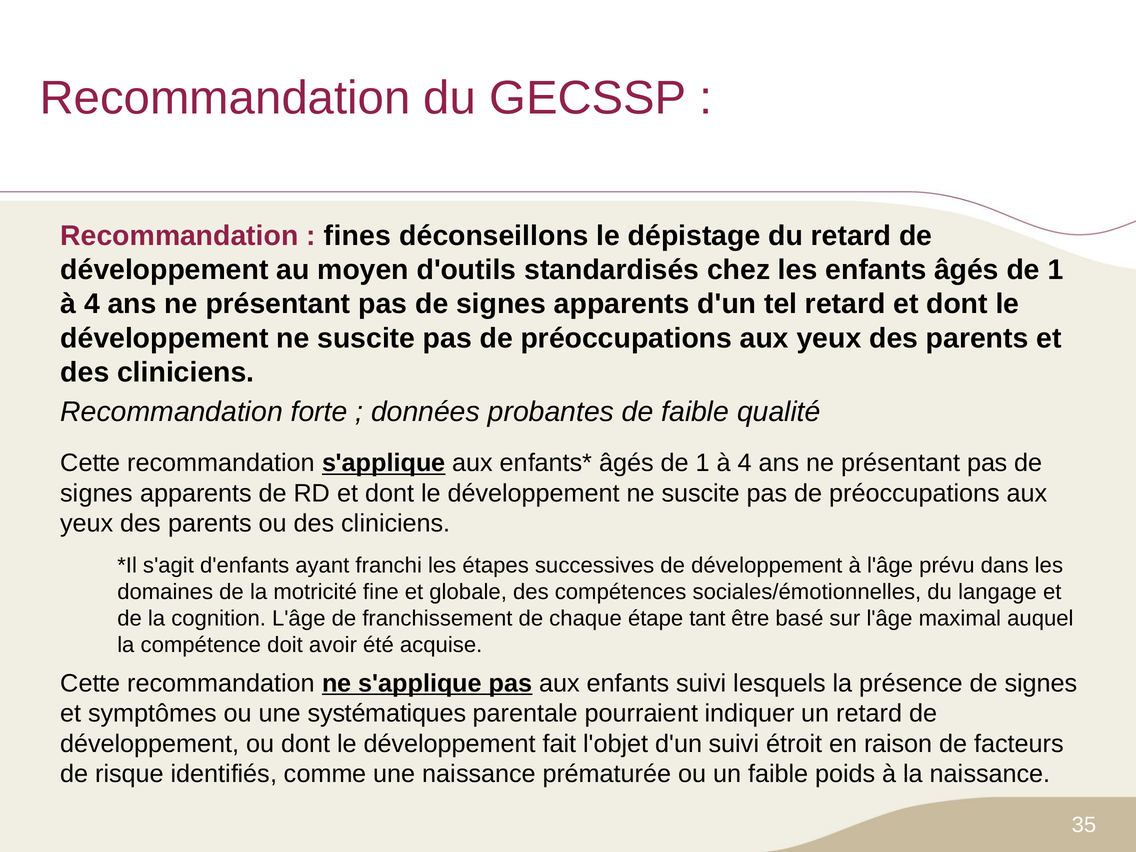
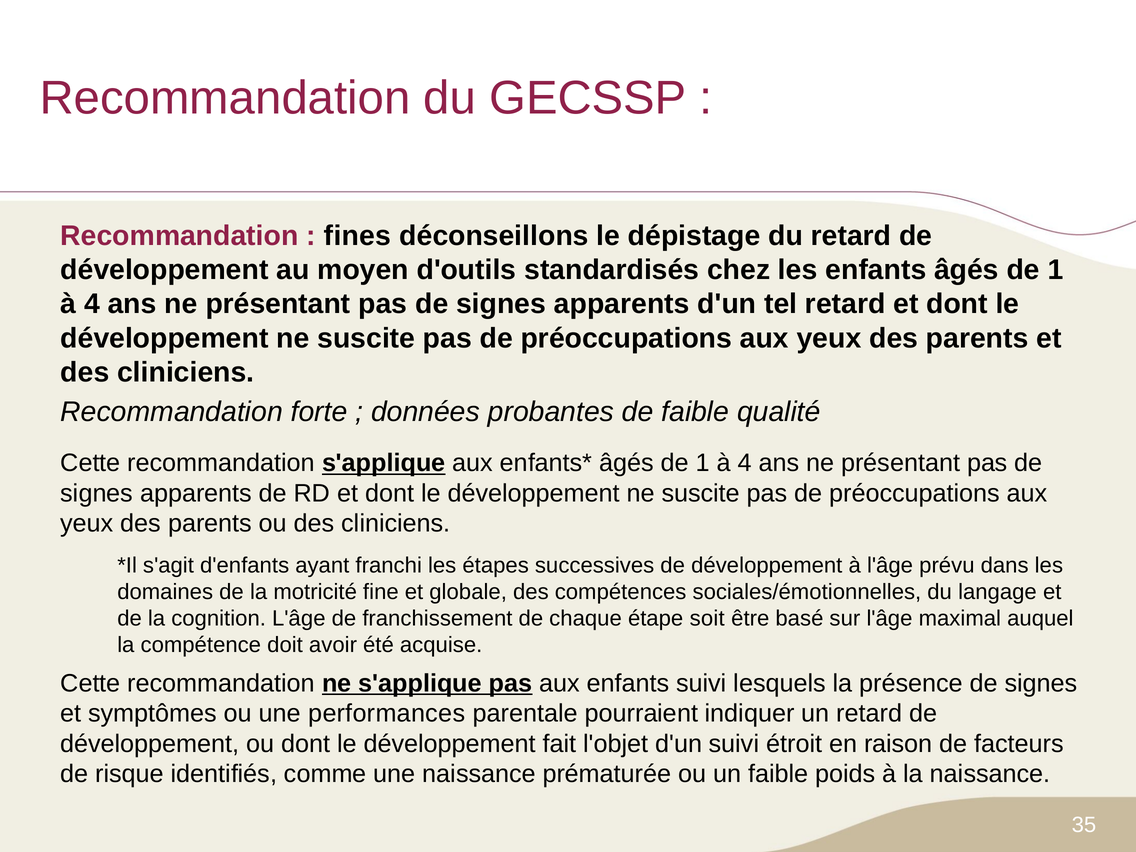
tant: tant -> soit
systématiques: systématiques -> performances
